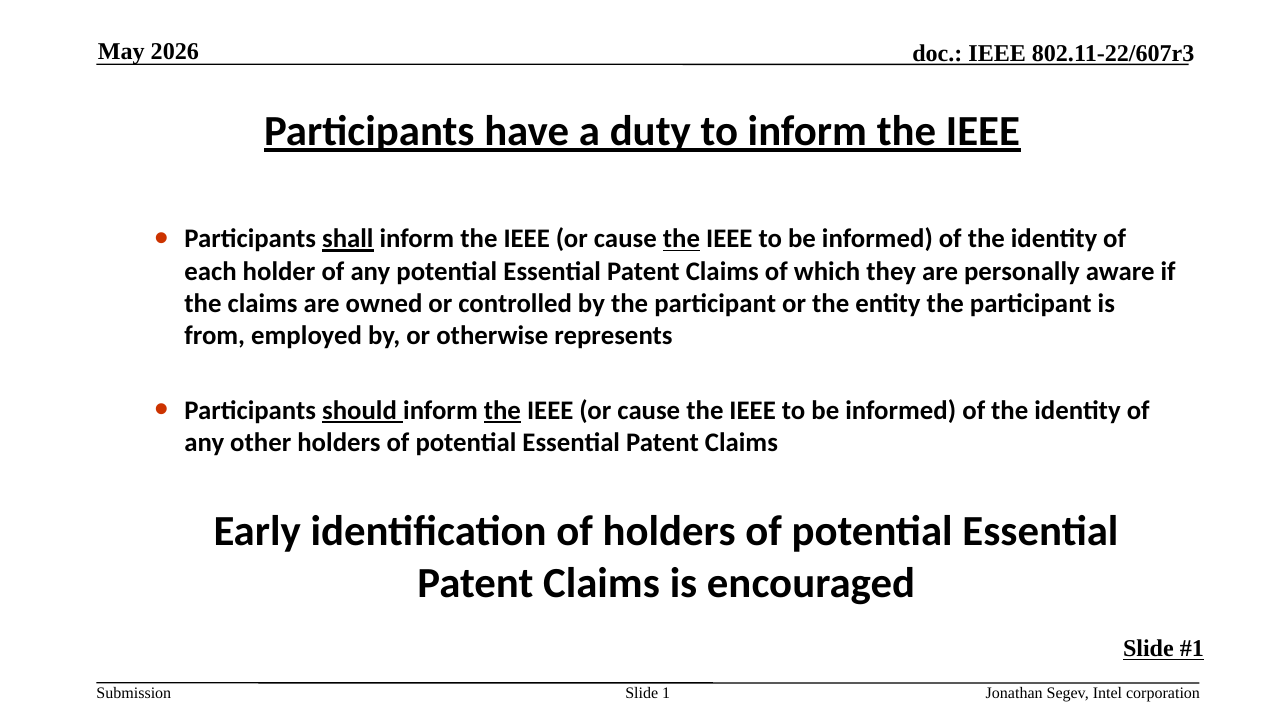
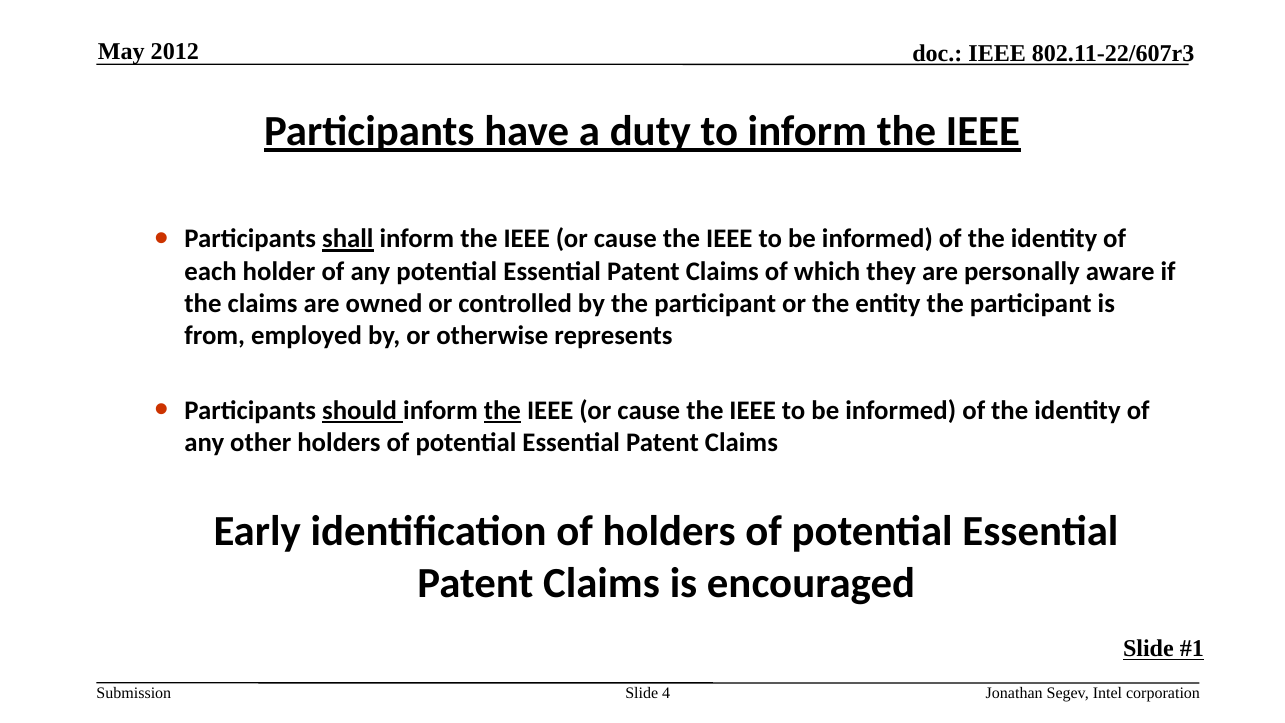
2026: 2026 -> 2012
the at (681, 239) underline: present -> none
1: 1 -> 4
